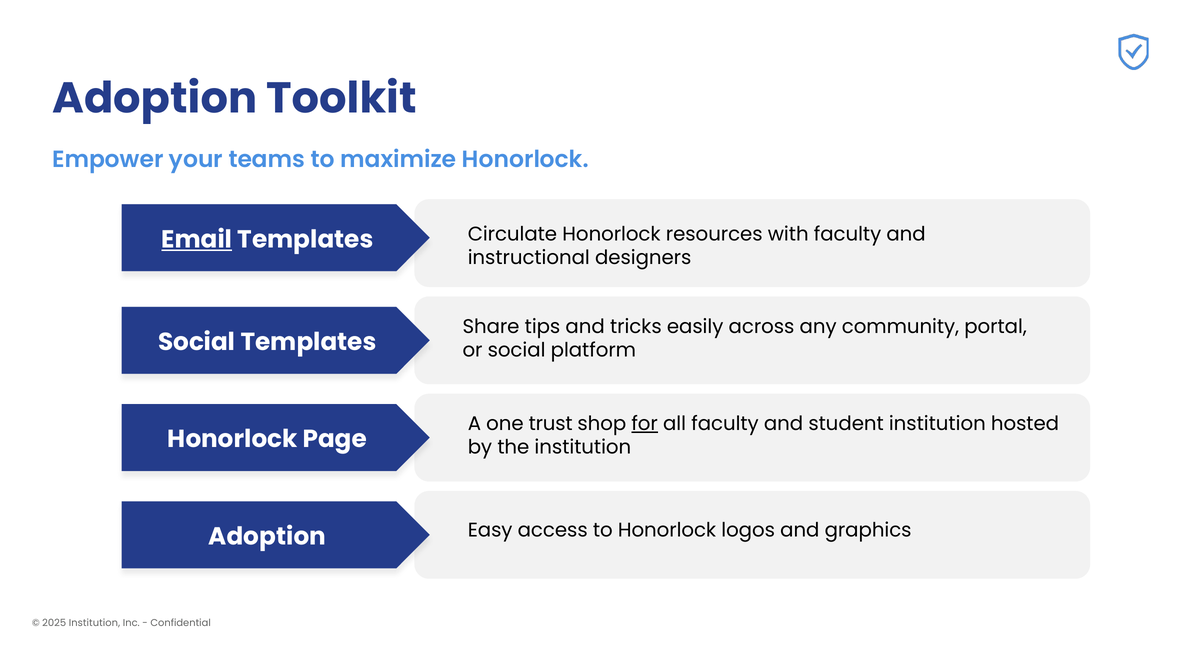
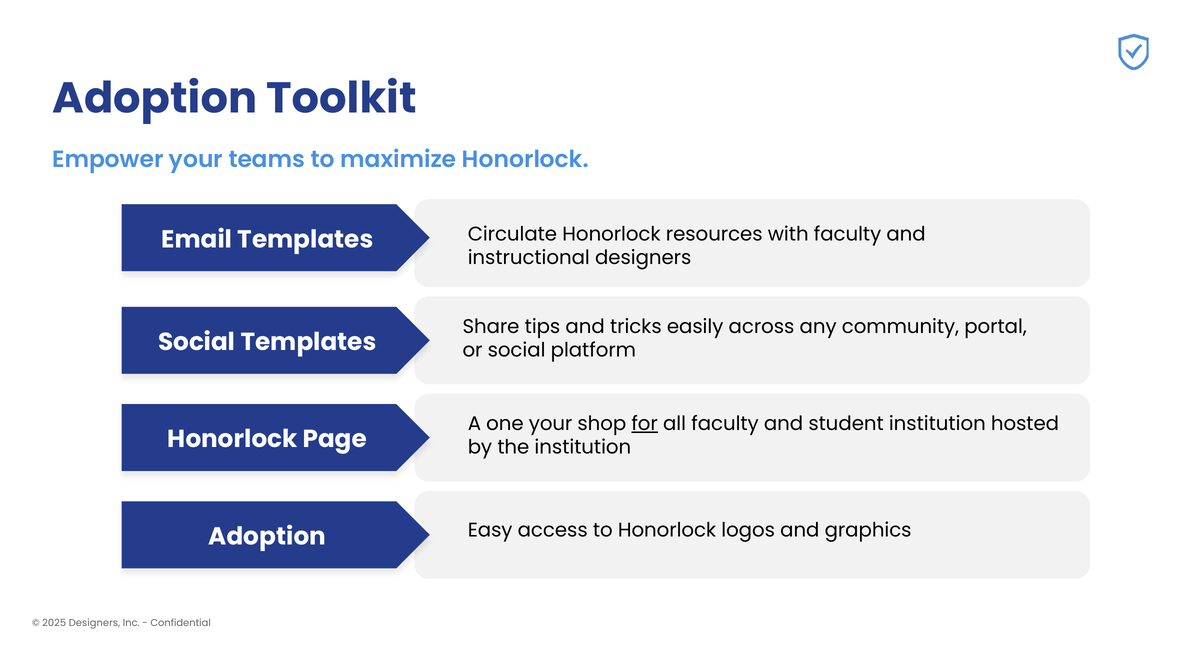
Email underline: present -> none
one trust: trust -> your
Institution at (94, 622): Institution -> Designers
